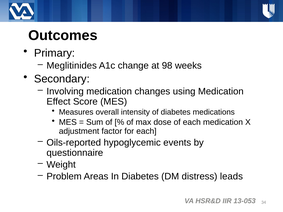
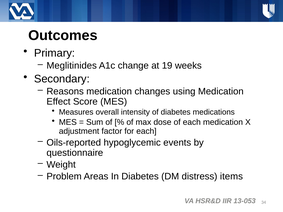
98: 98 -> 19
Involving: Involving -> Reasons
leads: leads -> items
